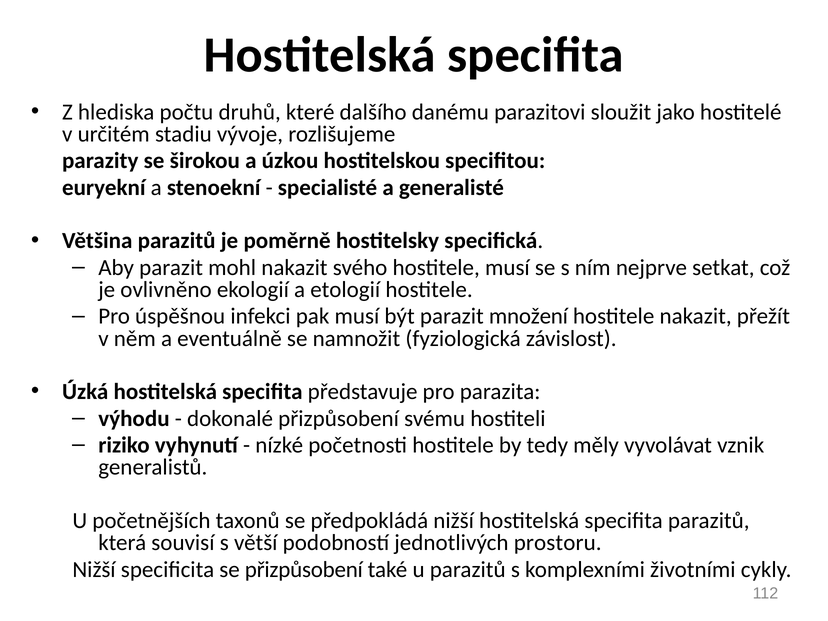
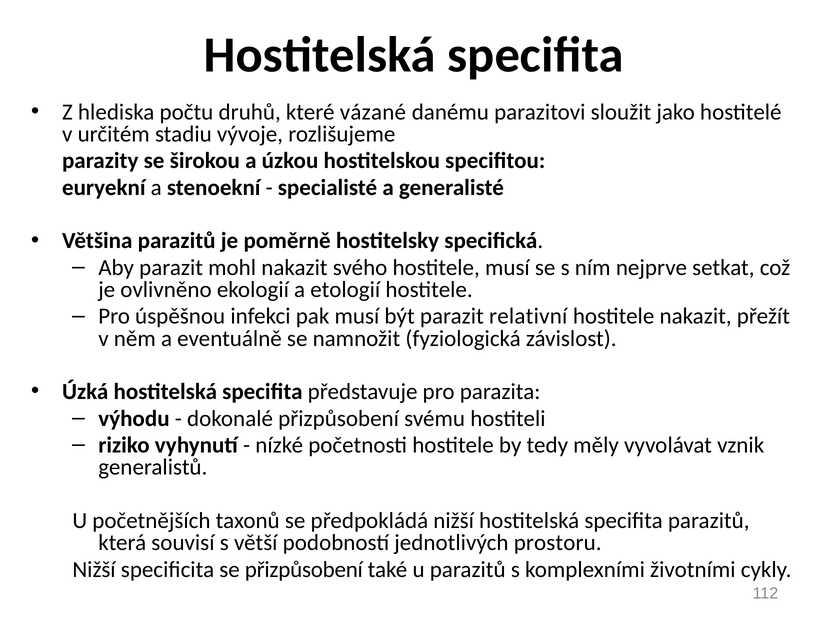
dalšího: dalšího -> vázané
množení: množení -> relativní
